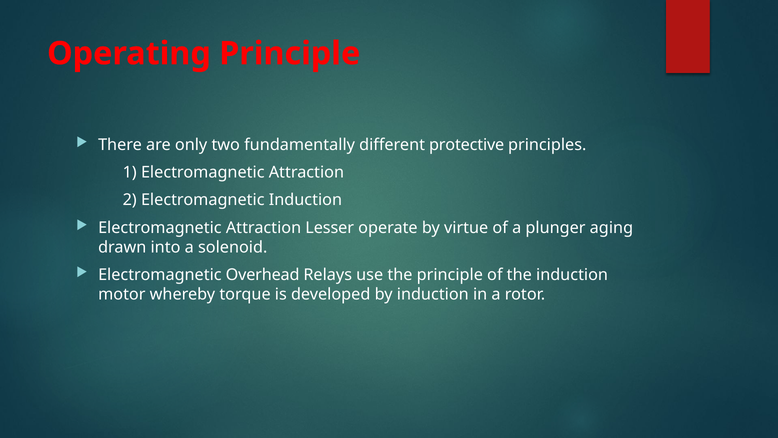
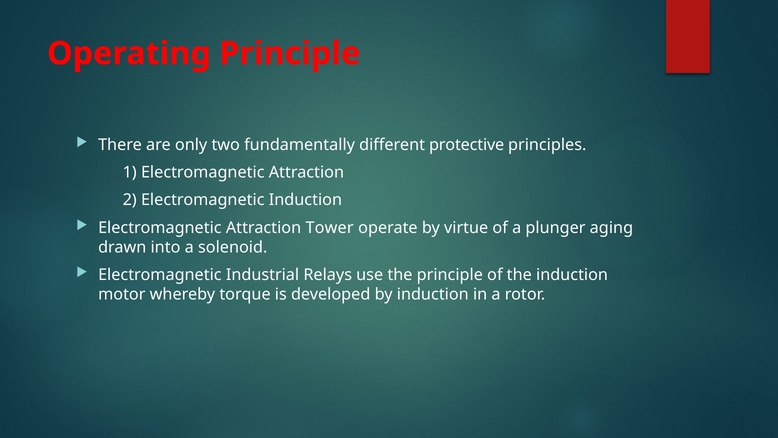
Lesser: Lesser -> Tower
Overhead: Overhead -> Industrial
